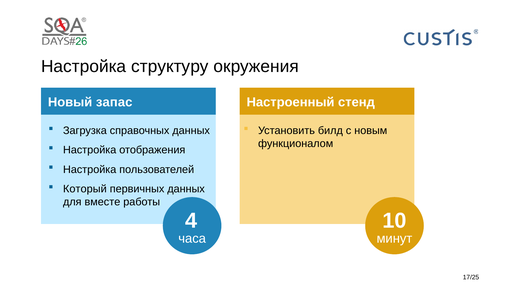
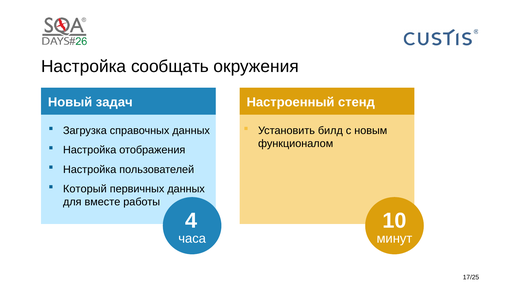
структуру: структуру -> сообщать
запас: запас -> задач
